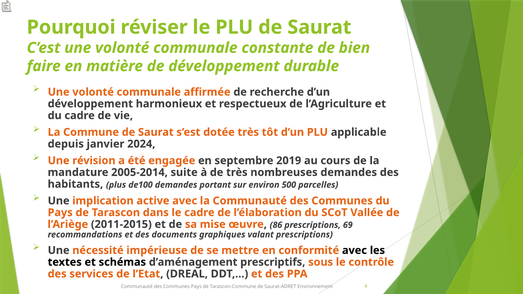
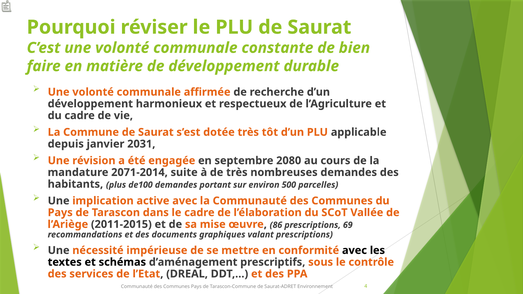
2024: 2024 -> 2031
2019: 2019 -> 2080
2005-2014: 2005-2014 -> 2071-2014
